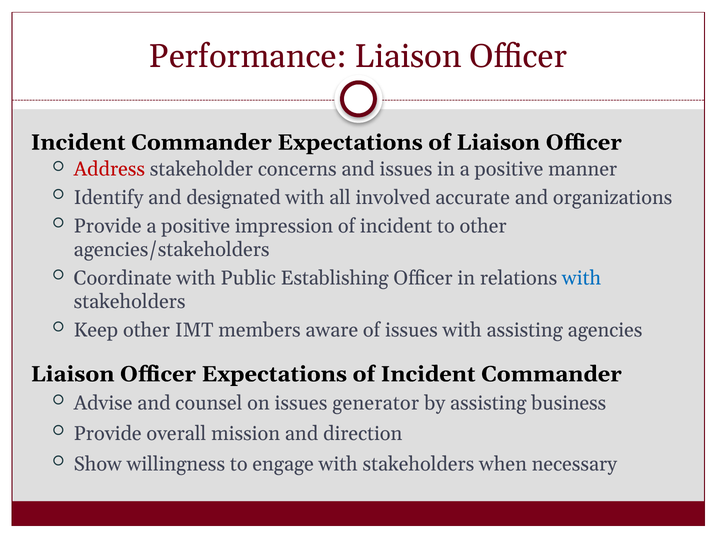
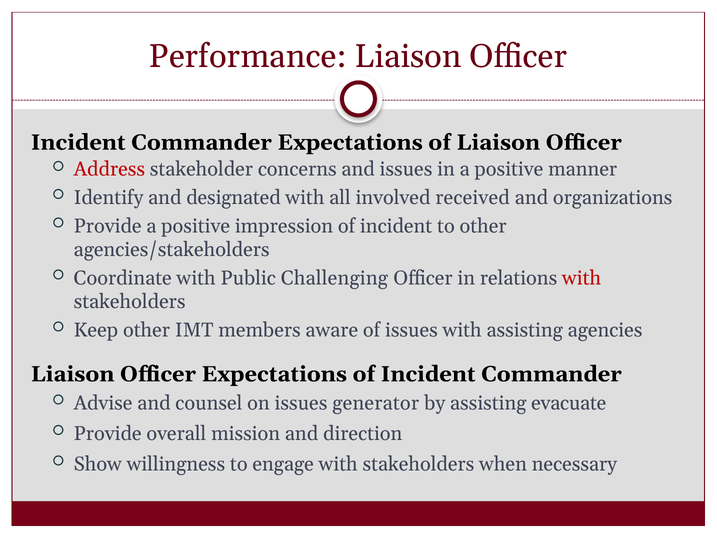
accurate: accurate -> received
Establishing: Establishing -> Challenging
with at (582, 278) colour: blue -> red
business: business -> evacuate
